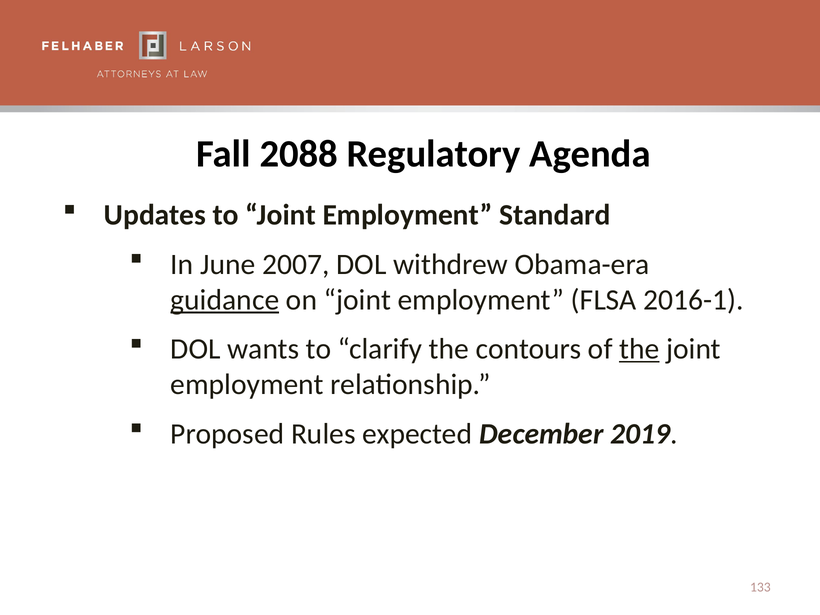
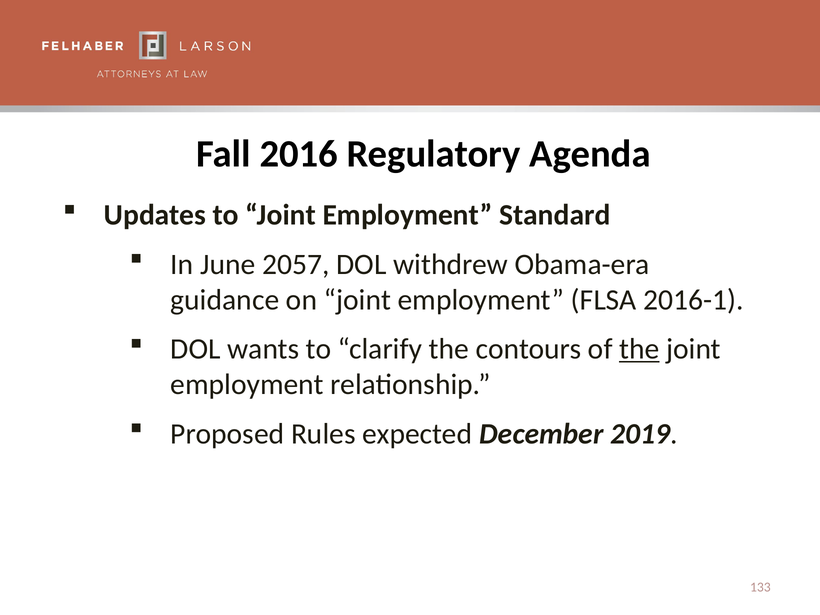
2088: 2088 -> 2016
2007: 2007 -> 2057
guidance underline: present -> none
